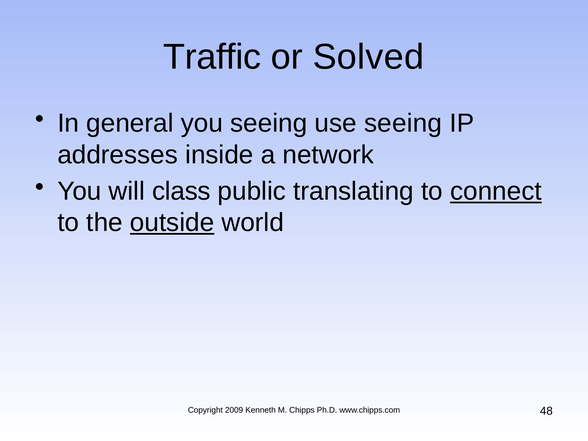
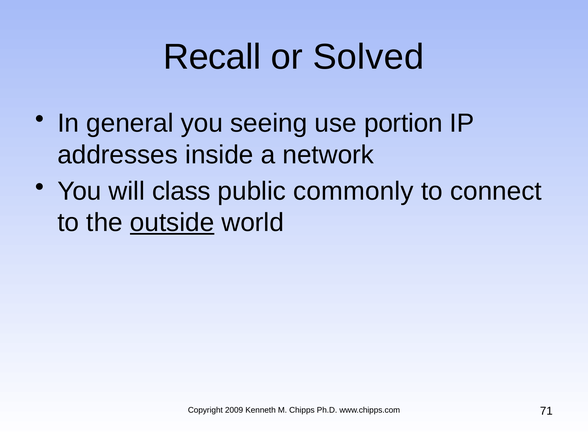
Traffic: Traffic -> Recall
use seeing: seeing -> portion
translating: translating -> commonly
connect underline: present -> none
48: 48 -> 71
